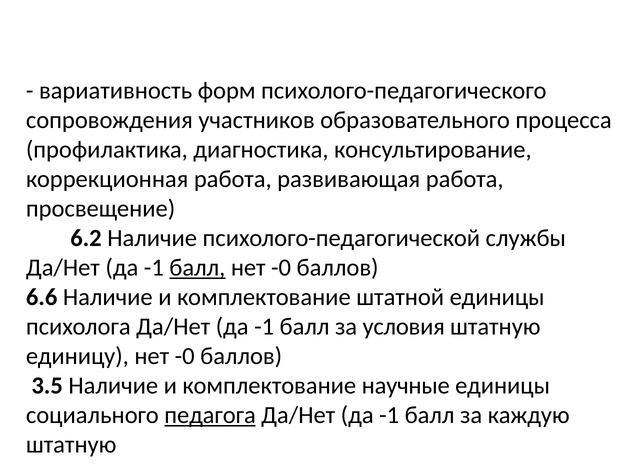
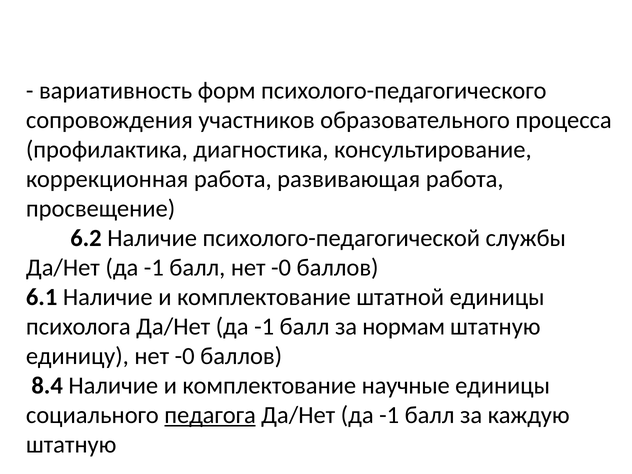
балл at (197, 268) underline: present -> none
6.6: 6.6 -> 6.1
условия: условия -> нормам
3.5: 3.5 -> 8.4
